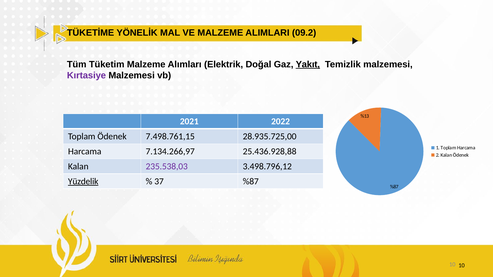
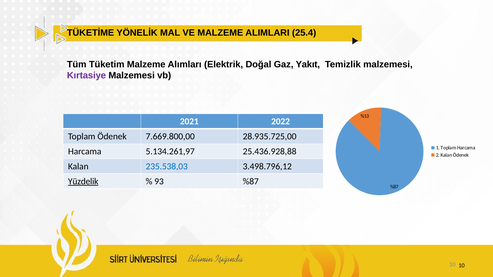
09.2: 09.2 -> 25.4
Yakıt underline: present -> none
7.498.761,15: 7.498.761,15 -> 7.669.800,00
7.134.266,97: 7.134.266,97 -> 5.134.261,97
235.538,03 colour: purple -> blue
37: 37 -> 93
